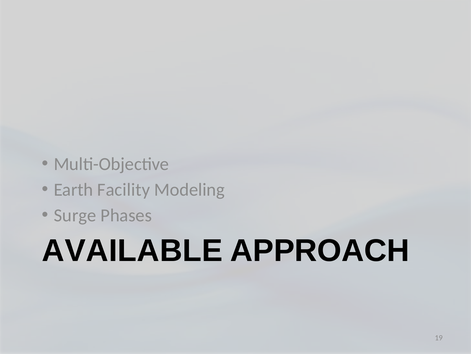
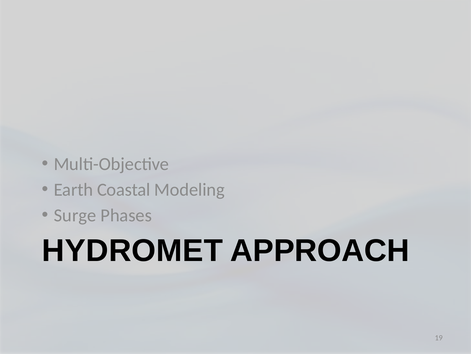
Facility: Facility -> Coastal
AVAILABLE: AVAILABLE -> HYDROMET
